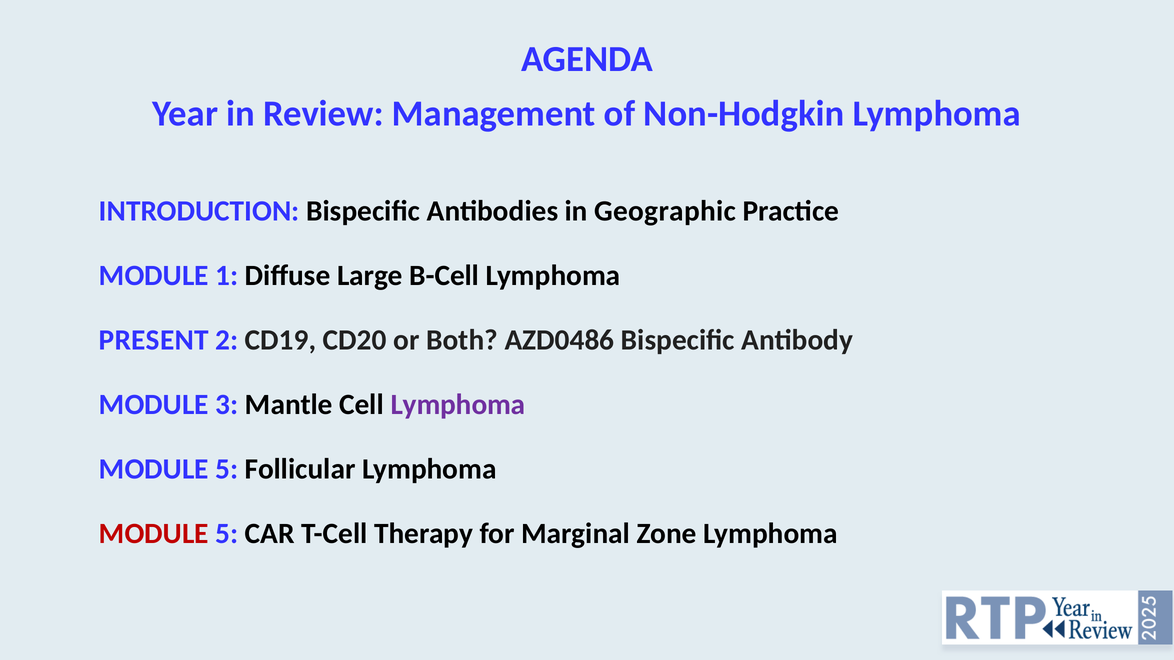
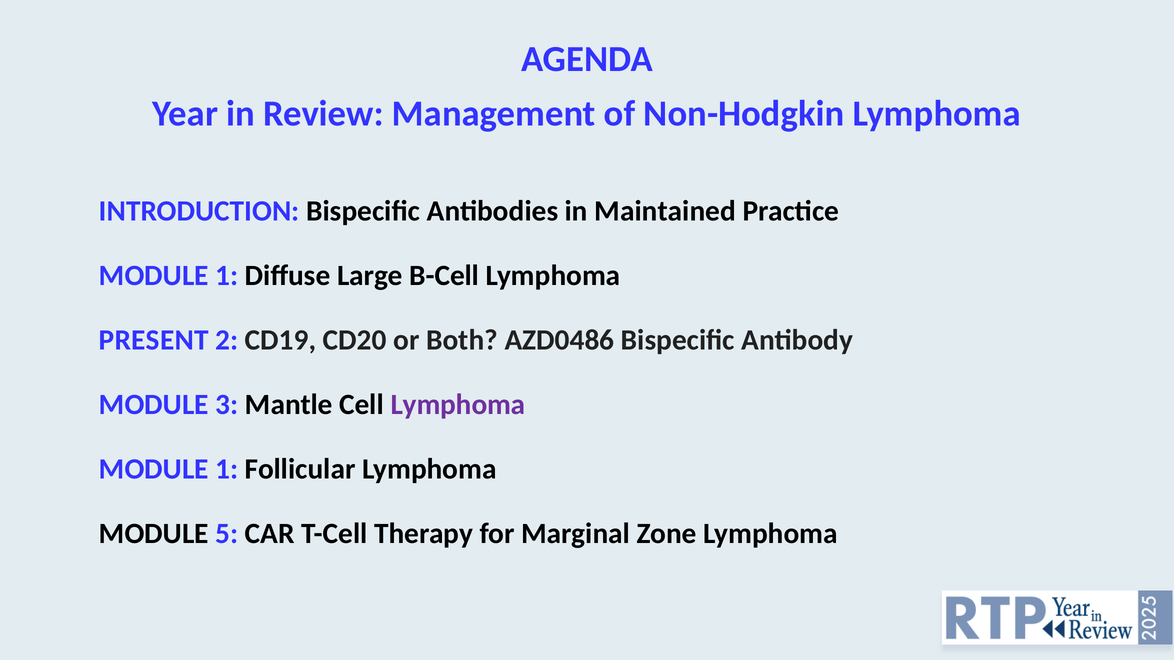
Geographic: Geographic -> Maintained
5 at (227, 469): 5 -> 1
MODULE at (154, 534) colour: red -> black
